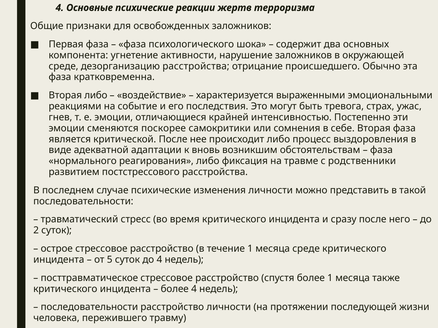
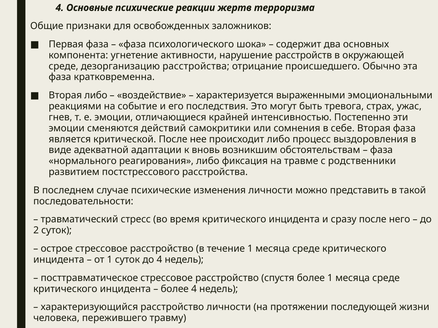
нарушение заложников: заложников -> расстройств
поскорее: поскорее -> действий
от 5: 5 -> 1
более 1 месяца также: также -> среде
последовательности at (89, 308): последовательности -> характеризующийся
